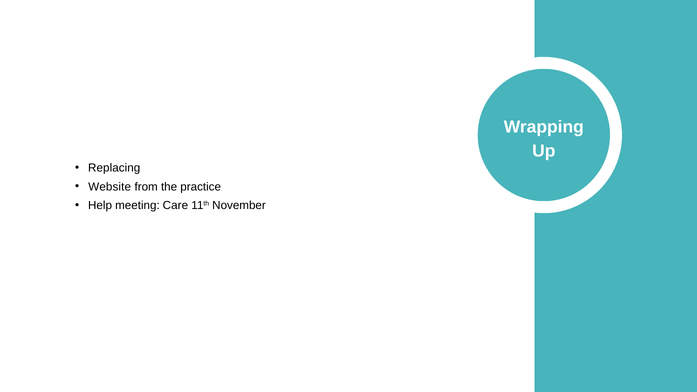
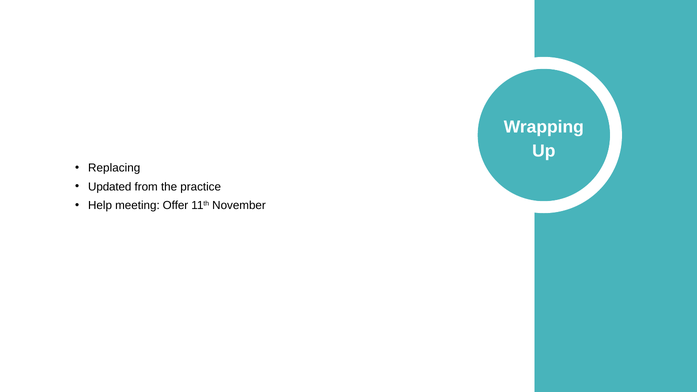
Website: Website -> Updated
Care: Care -> Offer
